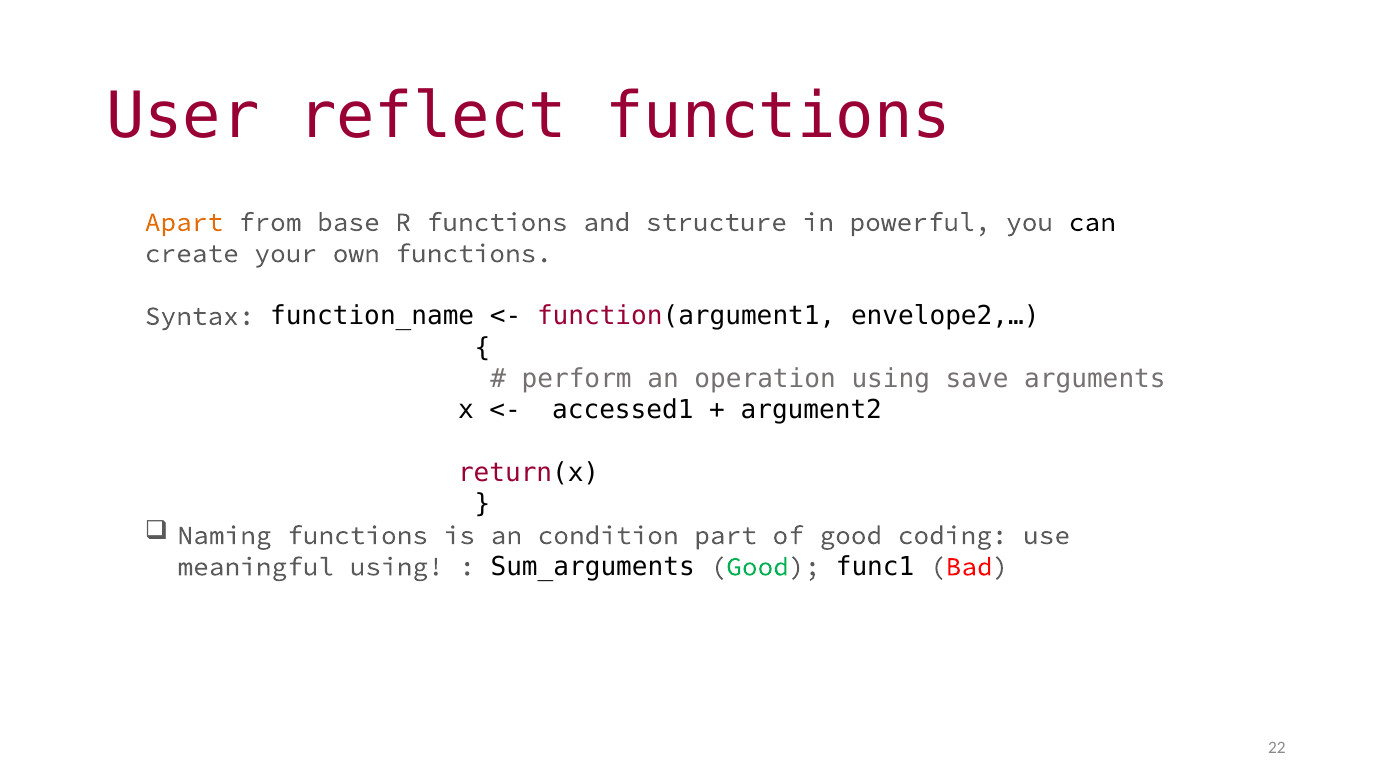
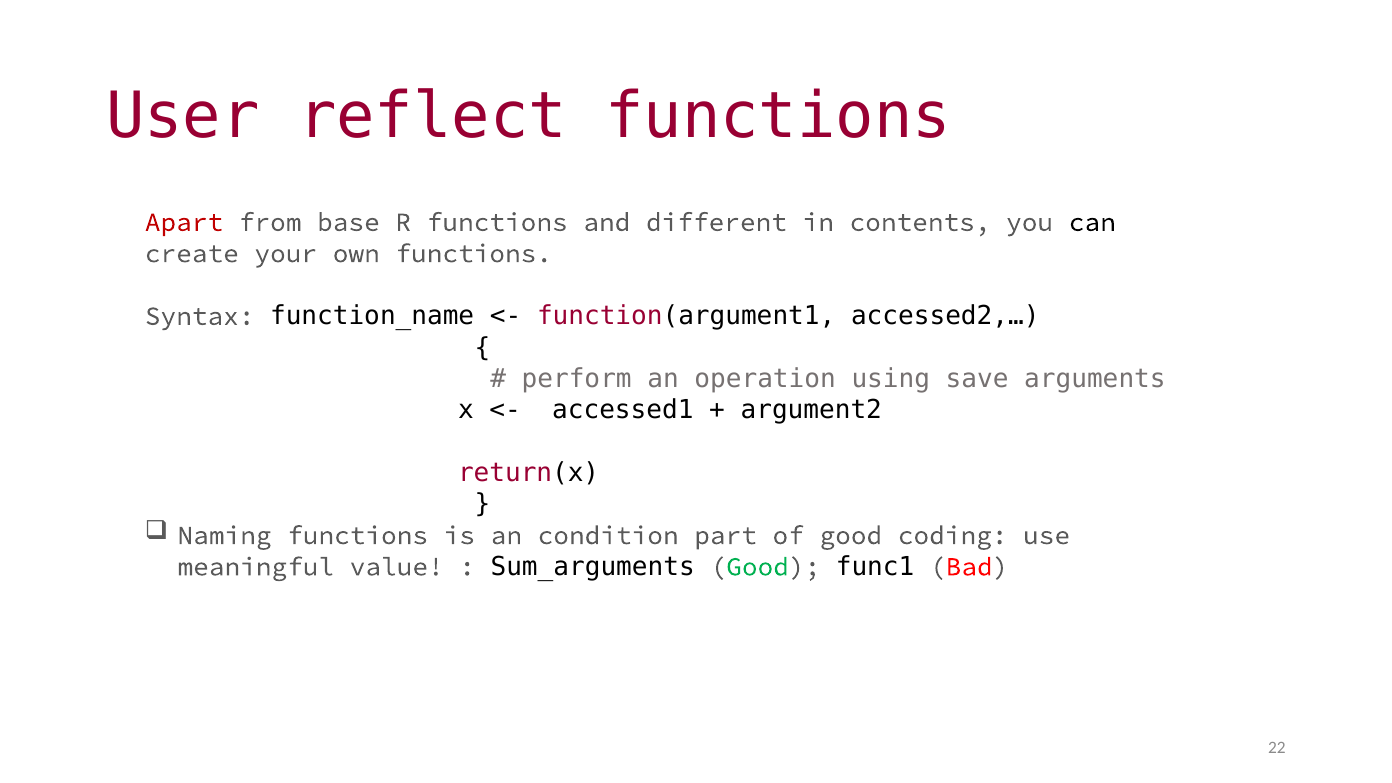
Apart colour: orange -> red
structure: structure -> different
powerful: powerful -> contents
envelope2,…: envelope2,… -> accessed2,…
meaningful using: using -> value
